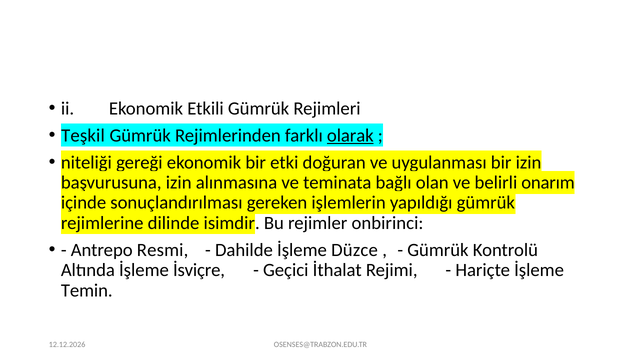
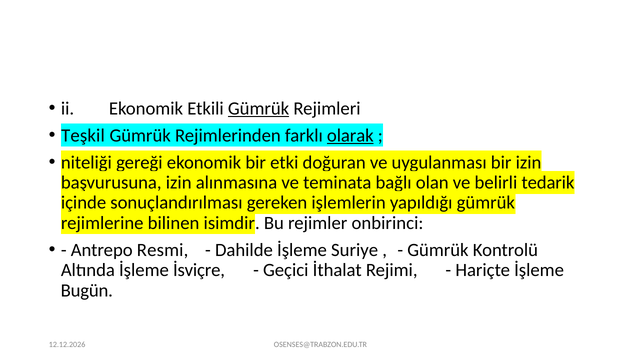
Gümrük at (259, 108) underline: none -> present
onarım: onarım -> tedarik
dilinde: dilinde -> bilinen
Düzce: Düzce -> Suriye
Temin: Temin -> Bugün
